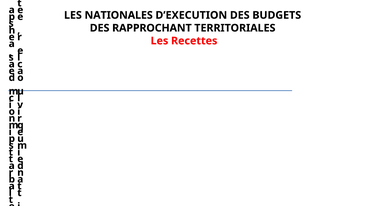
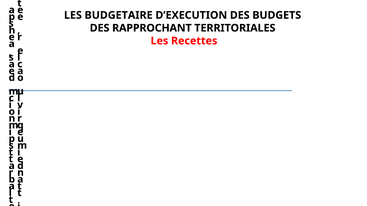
NATIONALES: NATIONALES -> BUDGETAIRE
